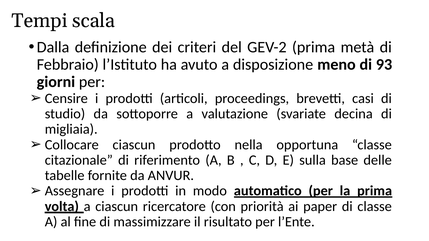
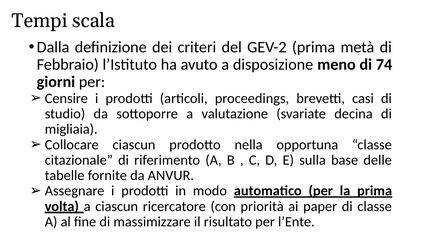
93: 93 -> 74
